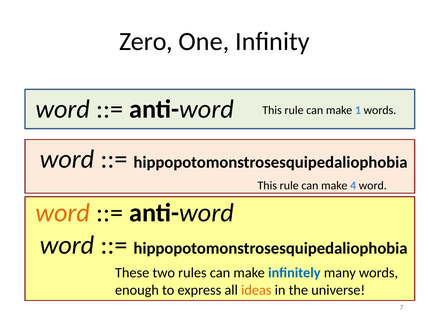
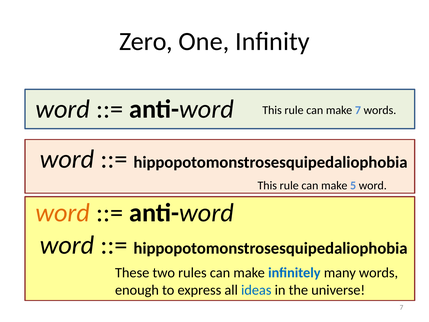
make 1: 1 -> 7
4: 4 -> 5
ideas colour: orange -> blue
